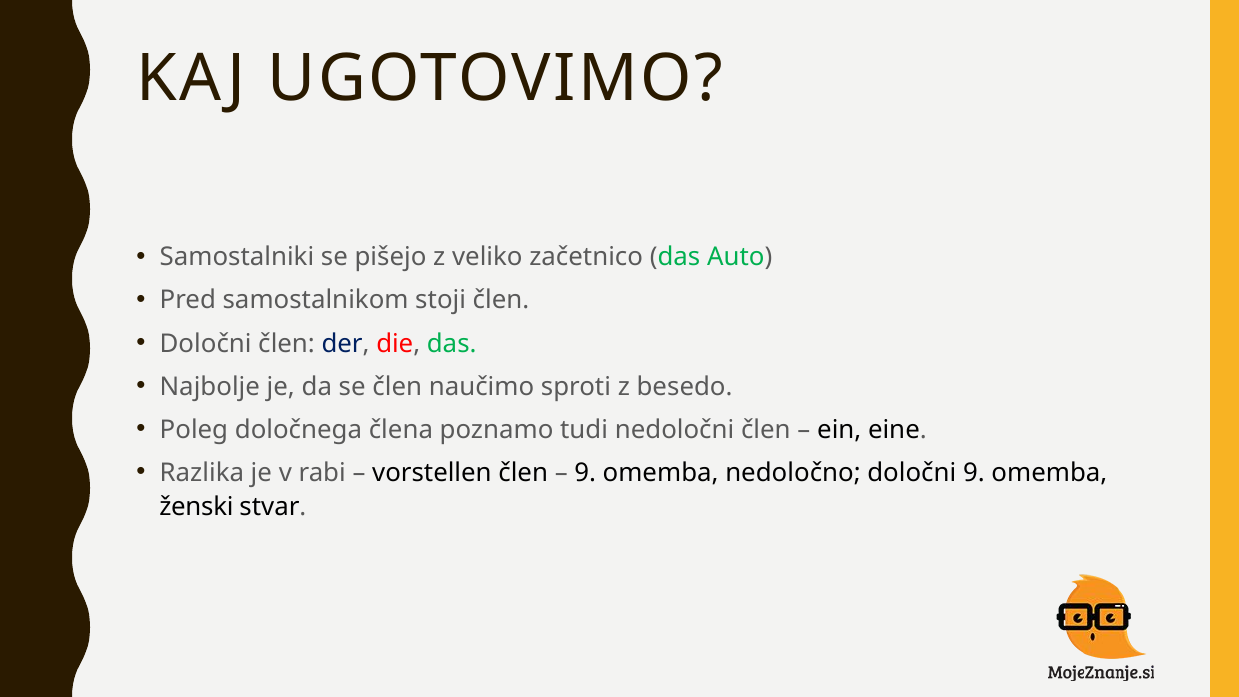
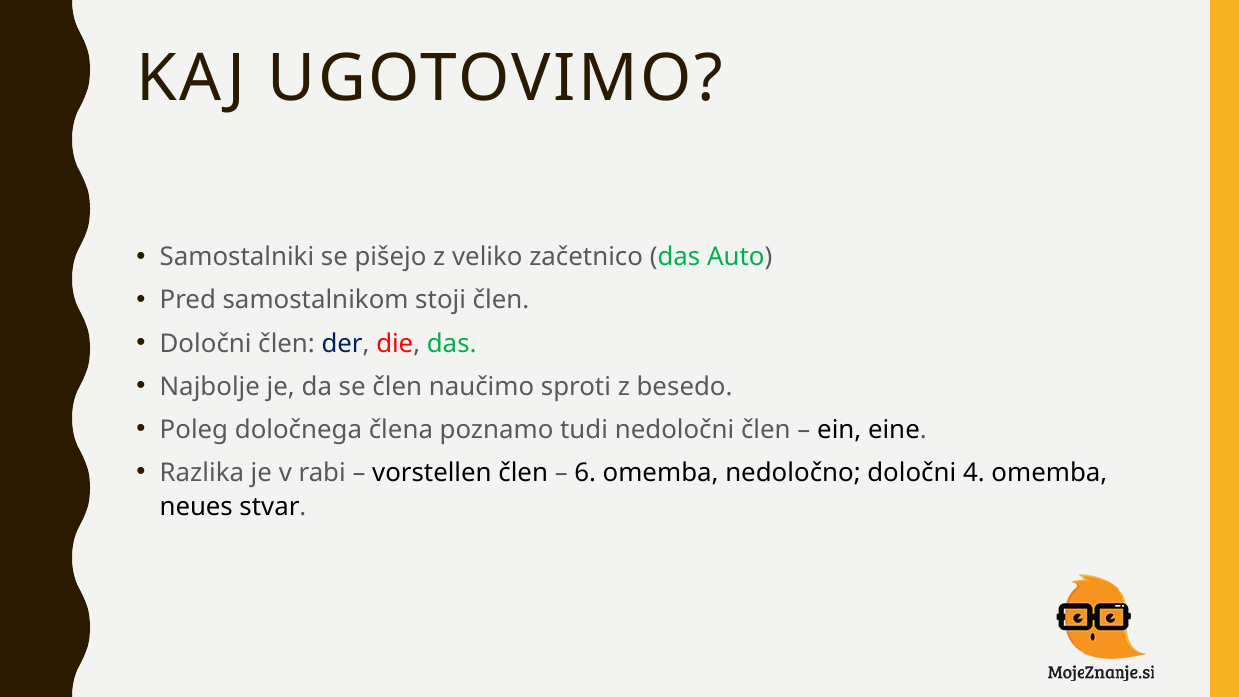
9 at (585, 473): 9 -> 6
določni 9: 9 -> 4
ženski: ženski -> neues
